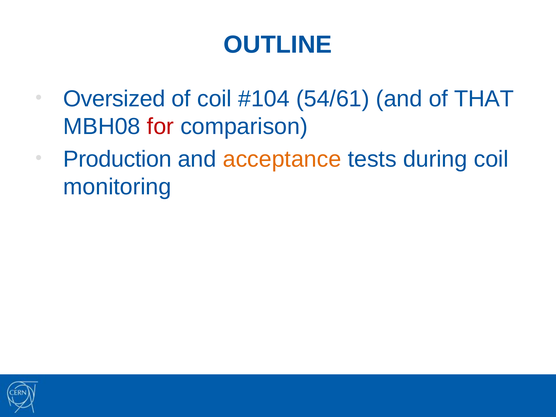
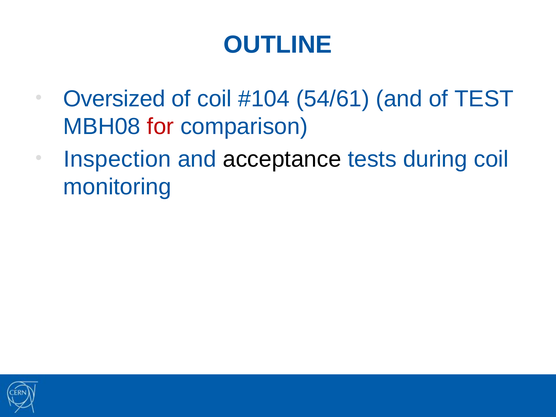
THAT: THAT -> TEST
Production: Production -> Inspection
acceptance colour: orange -> black
